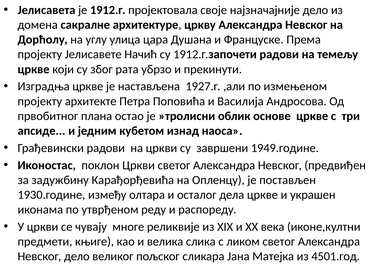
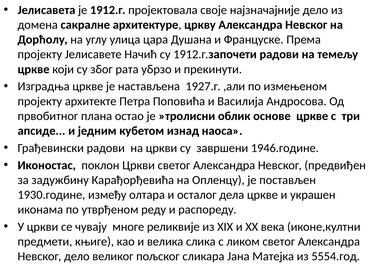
1949.године: 1949.године -> 1946.године
4501.год: 4501.год -> 5554.год
